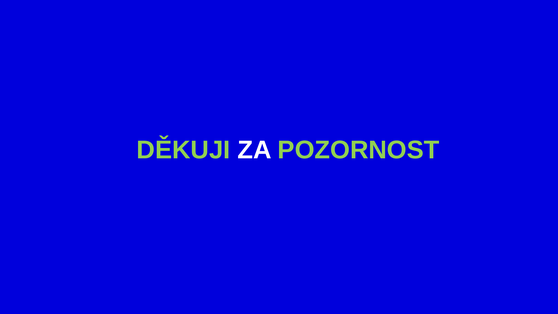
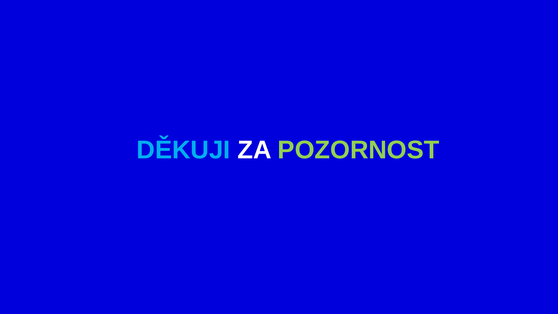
DĚKUJI colour: light green -> light blue
